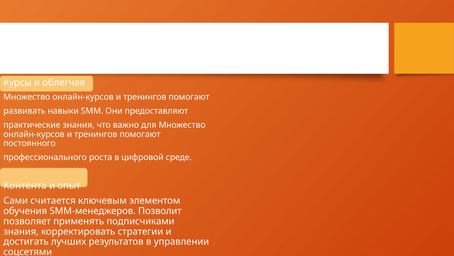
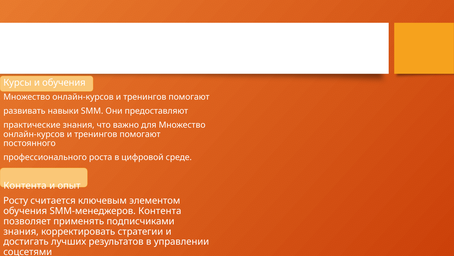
и облегчая: облегчая -> обучения
Сами: Сами -> Росту
SMM-менеджеров Позволит: Позволит -> Контента
